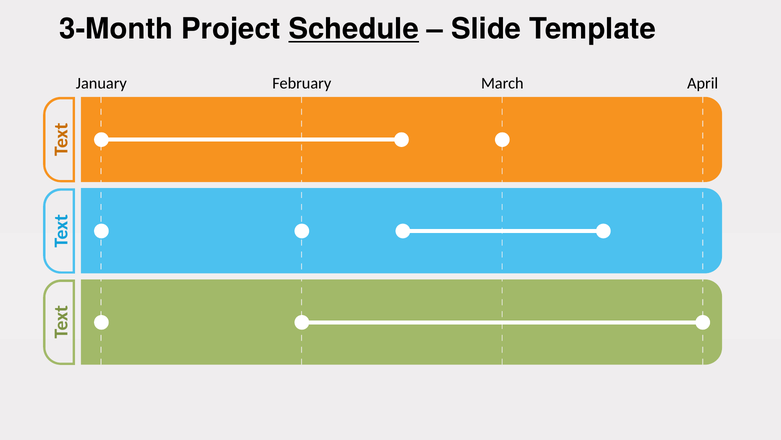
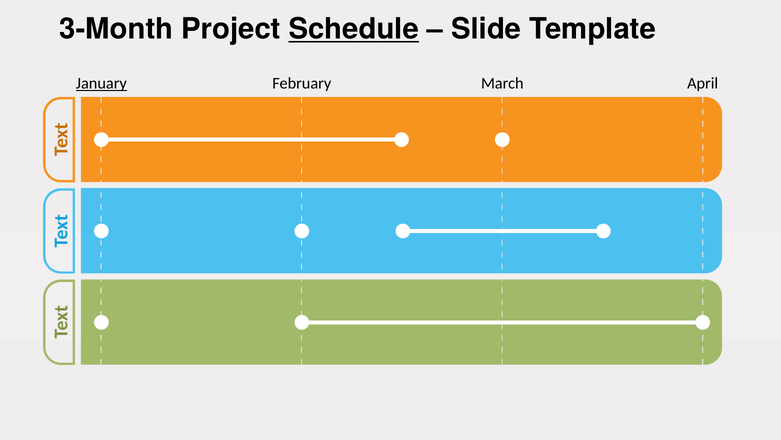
January underline: none -> present
